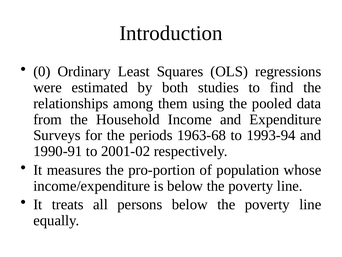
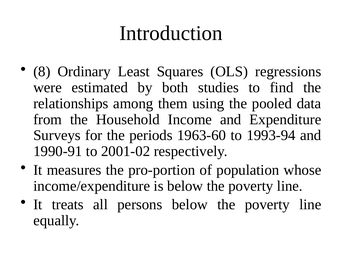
0: 0 -> 8
1963-68: 1963-68 -> 1963-60
